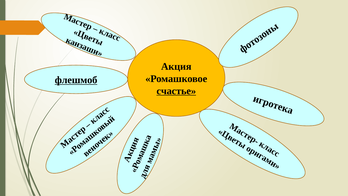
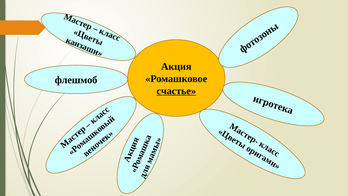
флешмоб underline: present -> none
